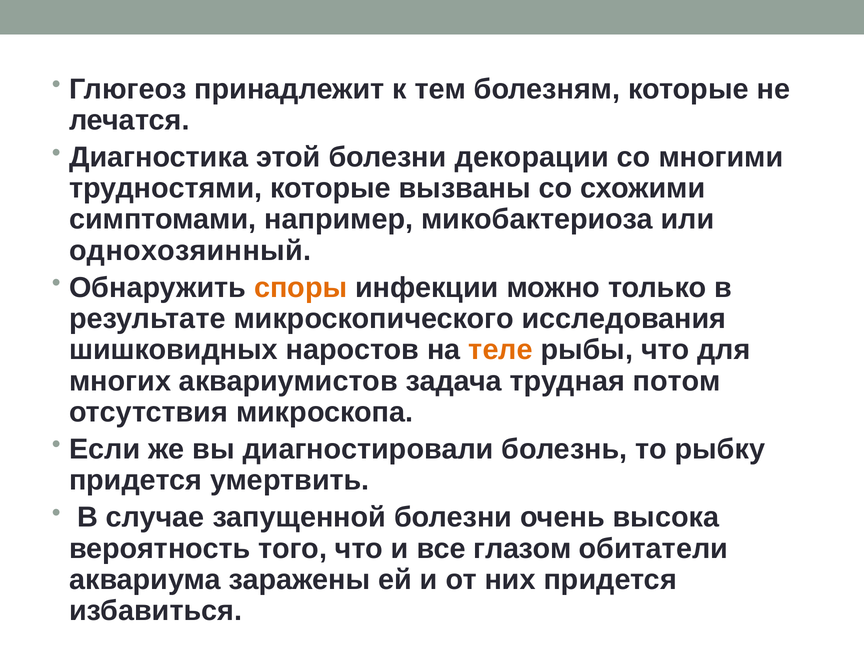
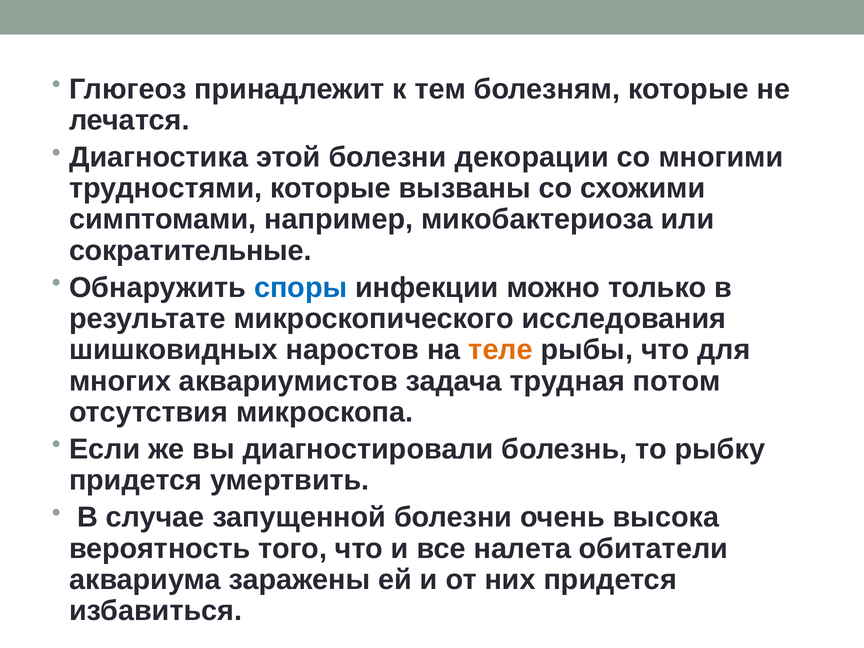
однохозяинный: однохозяинный -> сократительные
споры colour: orange -> blue
глазом: глазом -> налета
